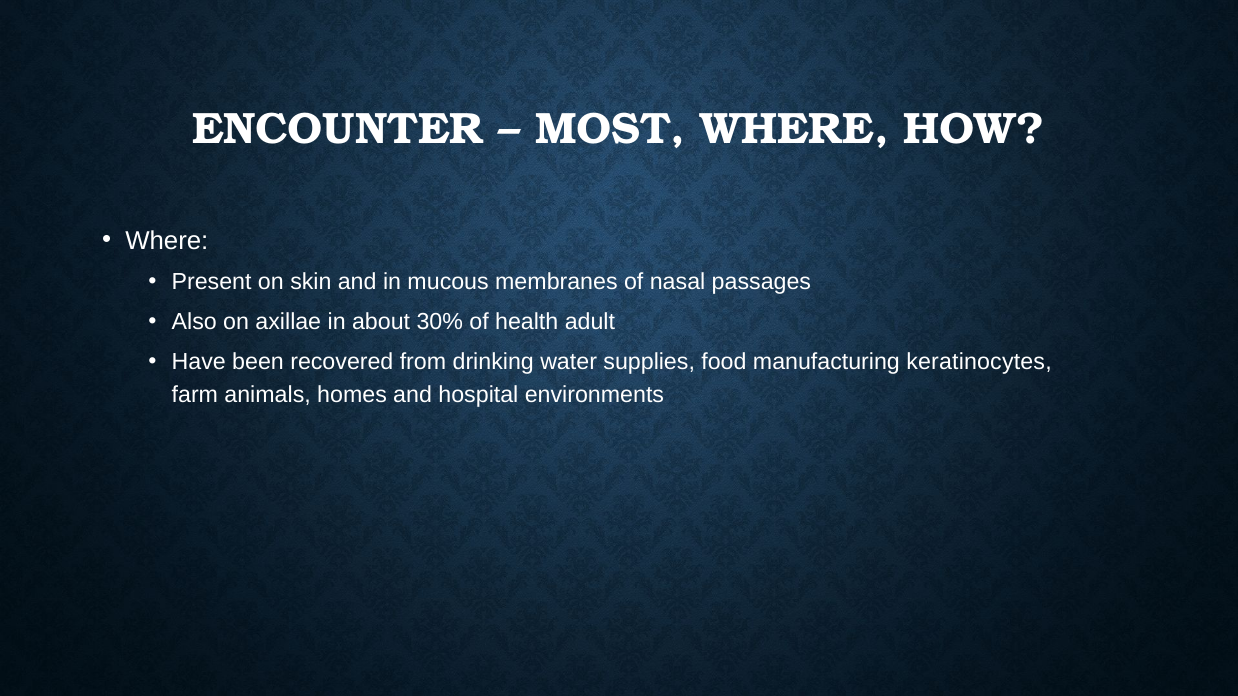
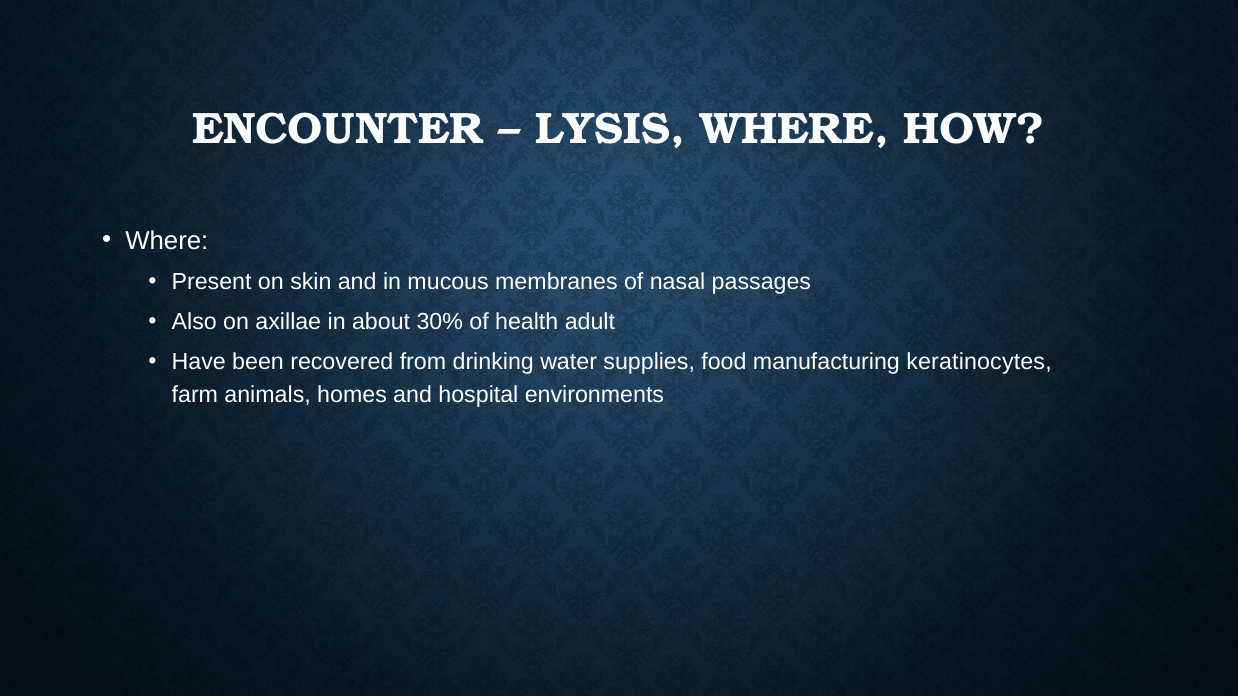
MOST: MOST -> LYSIS
